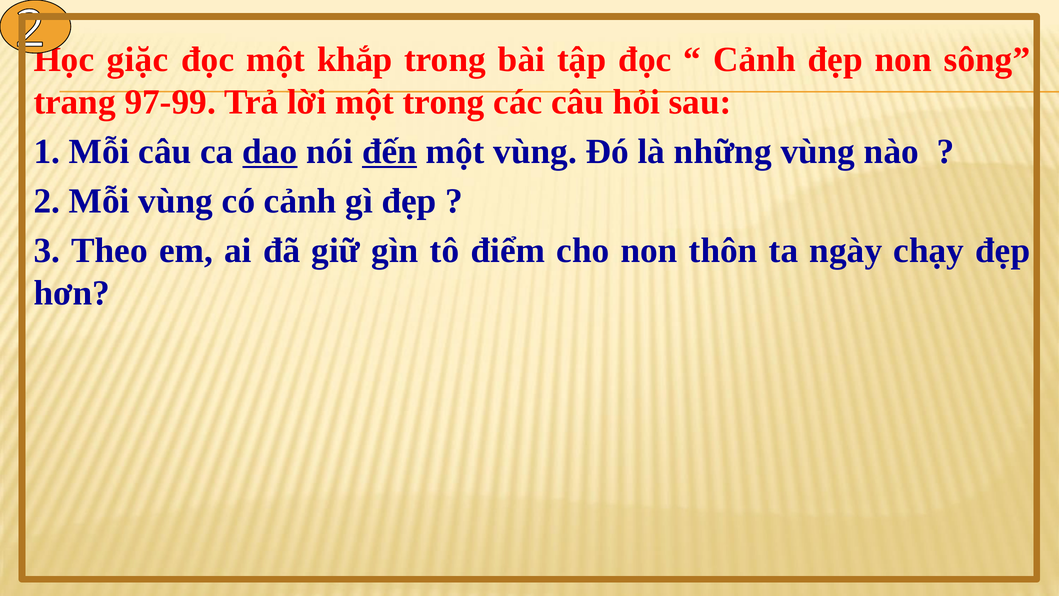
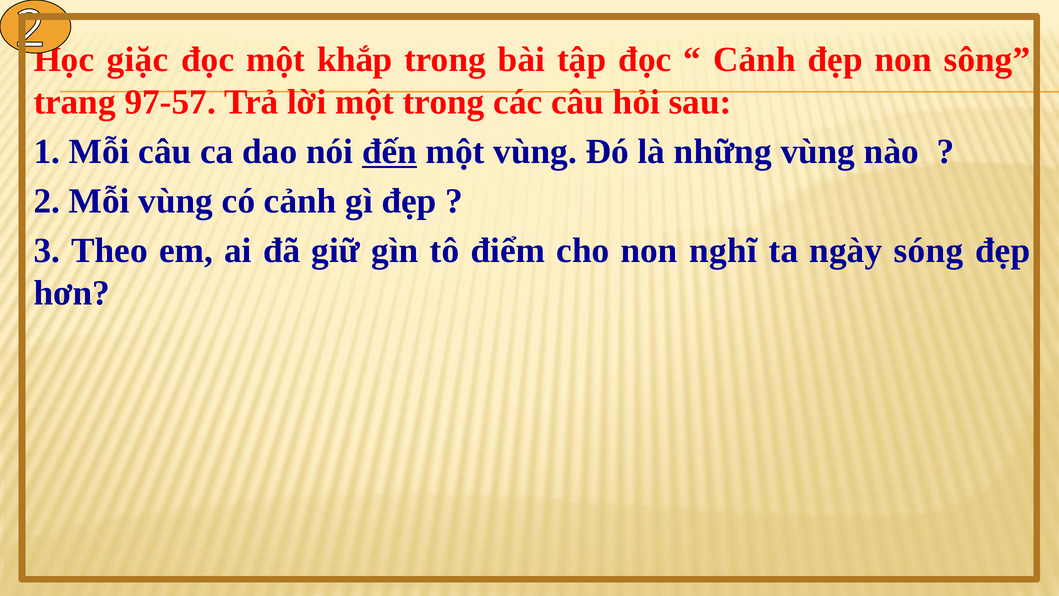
97-99: 97-99 -> 97-57
dao underline: present -> none
thôn: thôn -> nghĩ
chạy: chạy -> sóng
